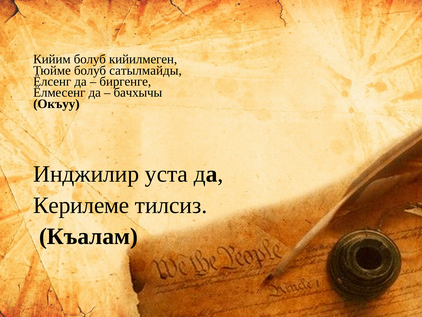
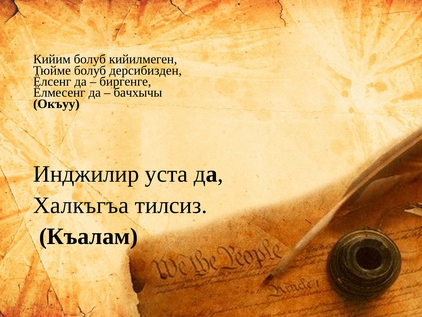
сатылмайды: сатылмайды -> дерсибизден
Керилеме: Керилеме -> Халкъгъа
